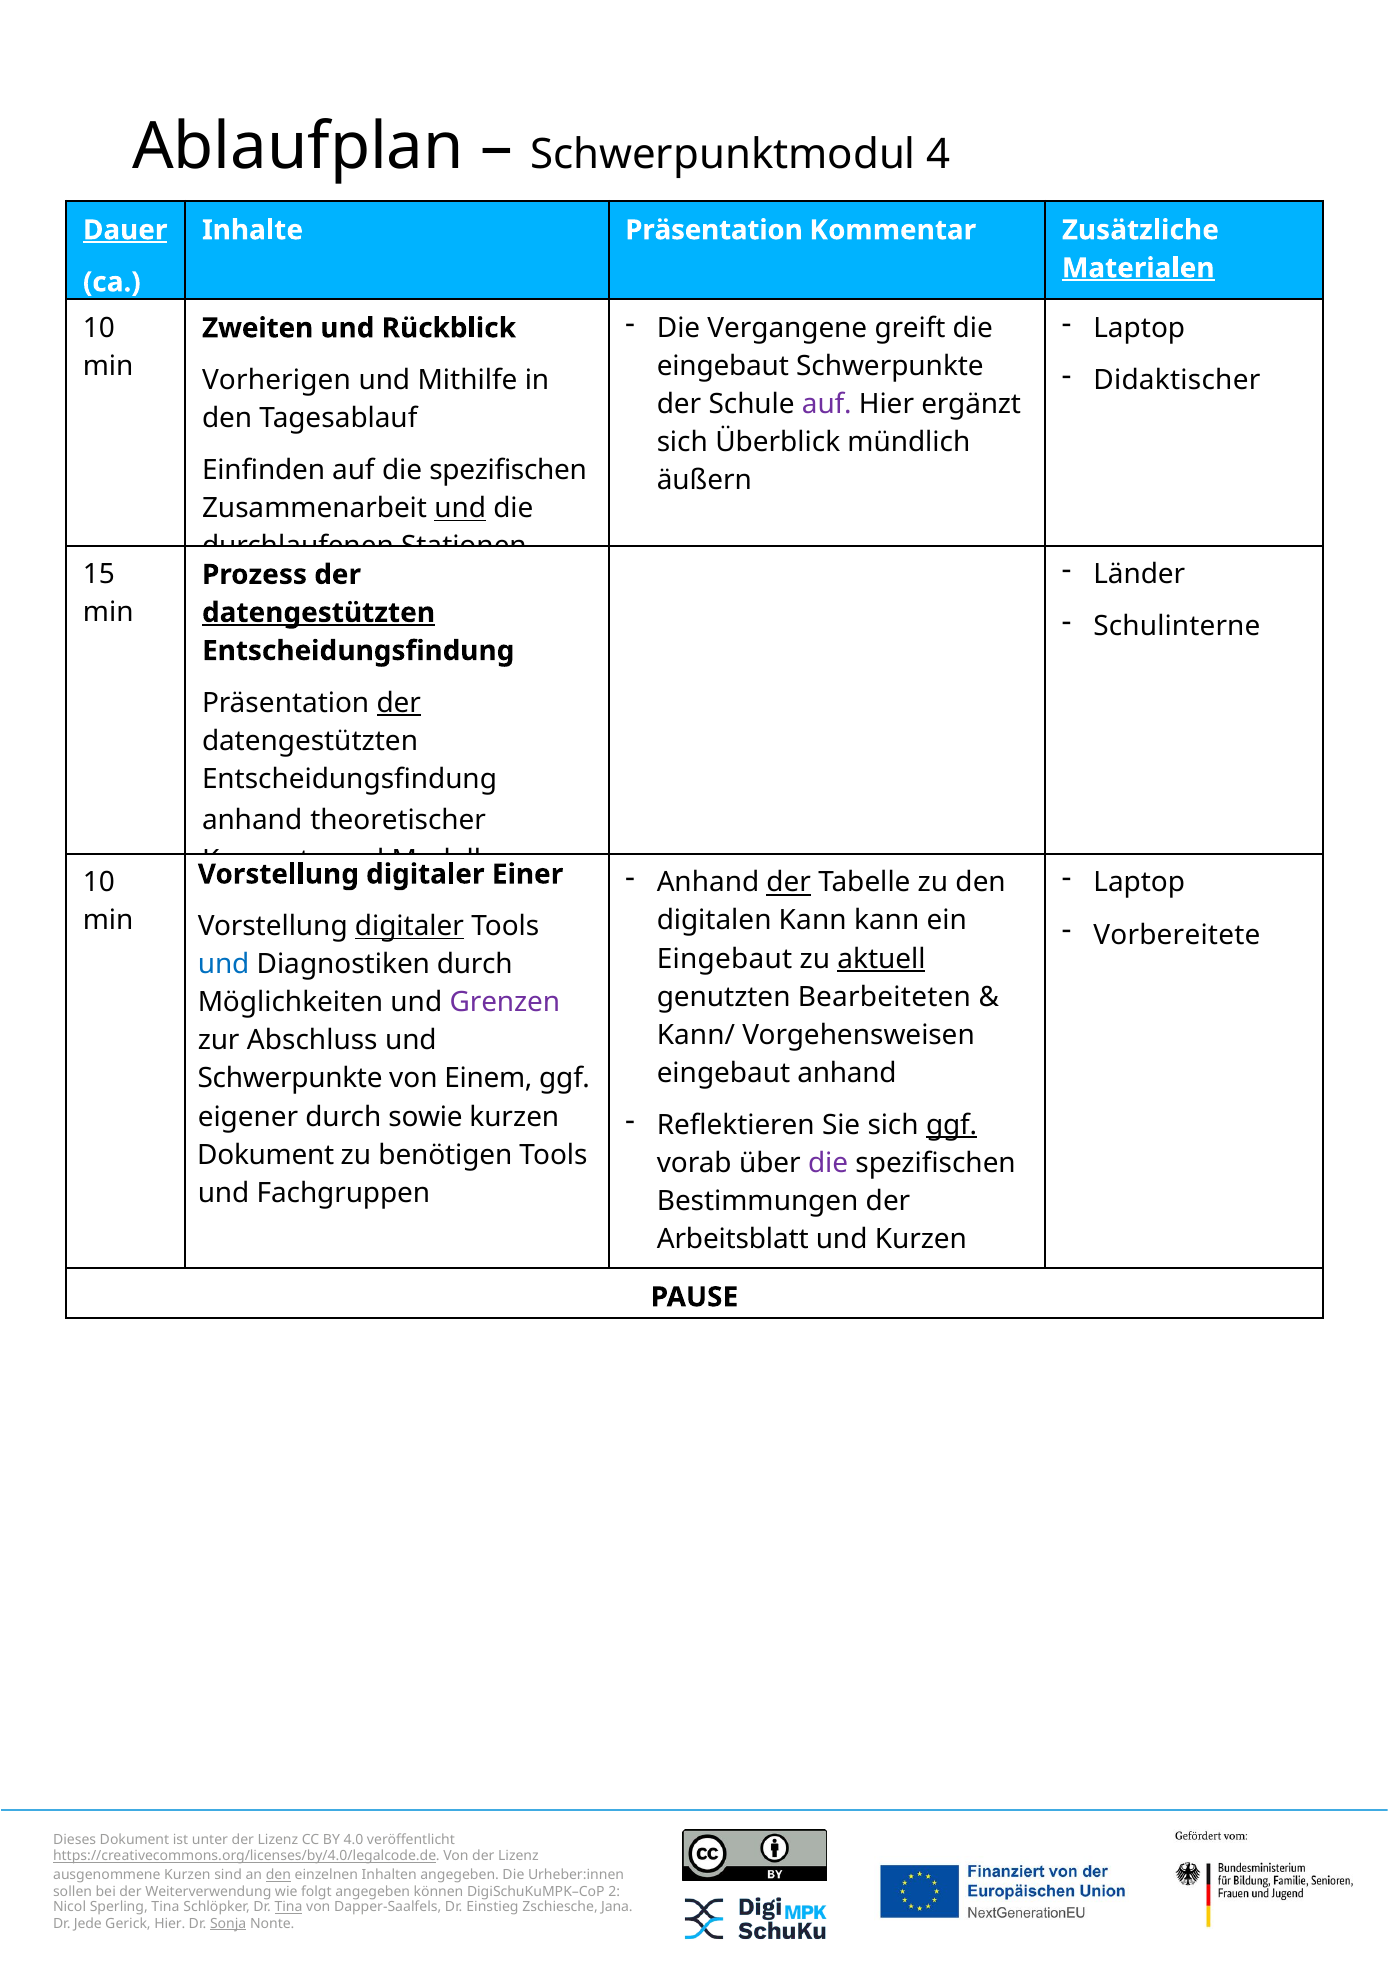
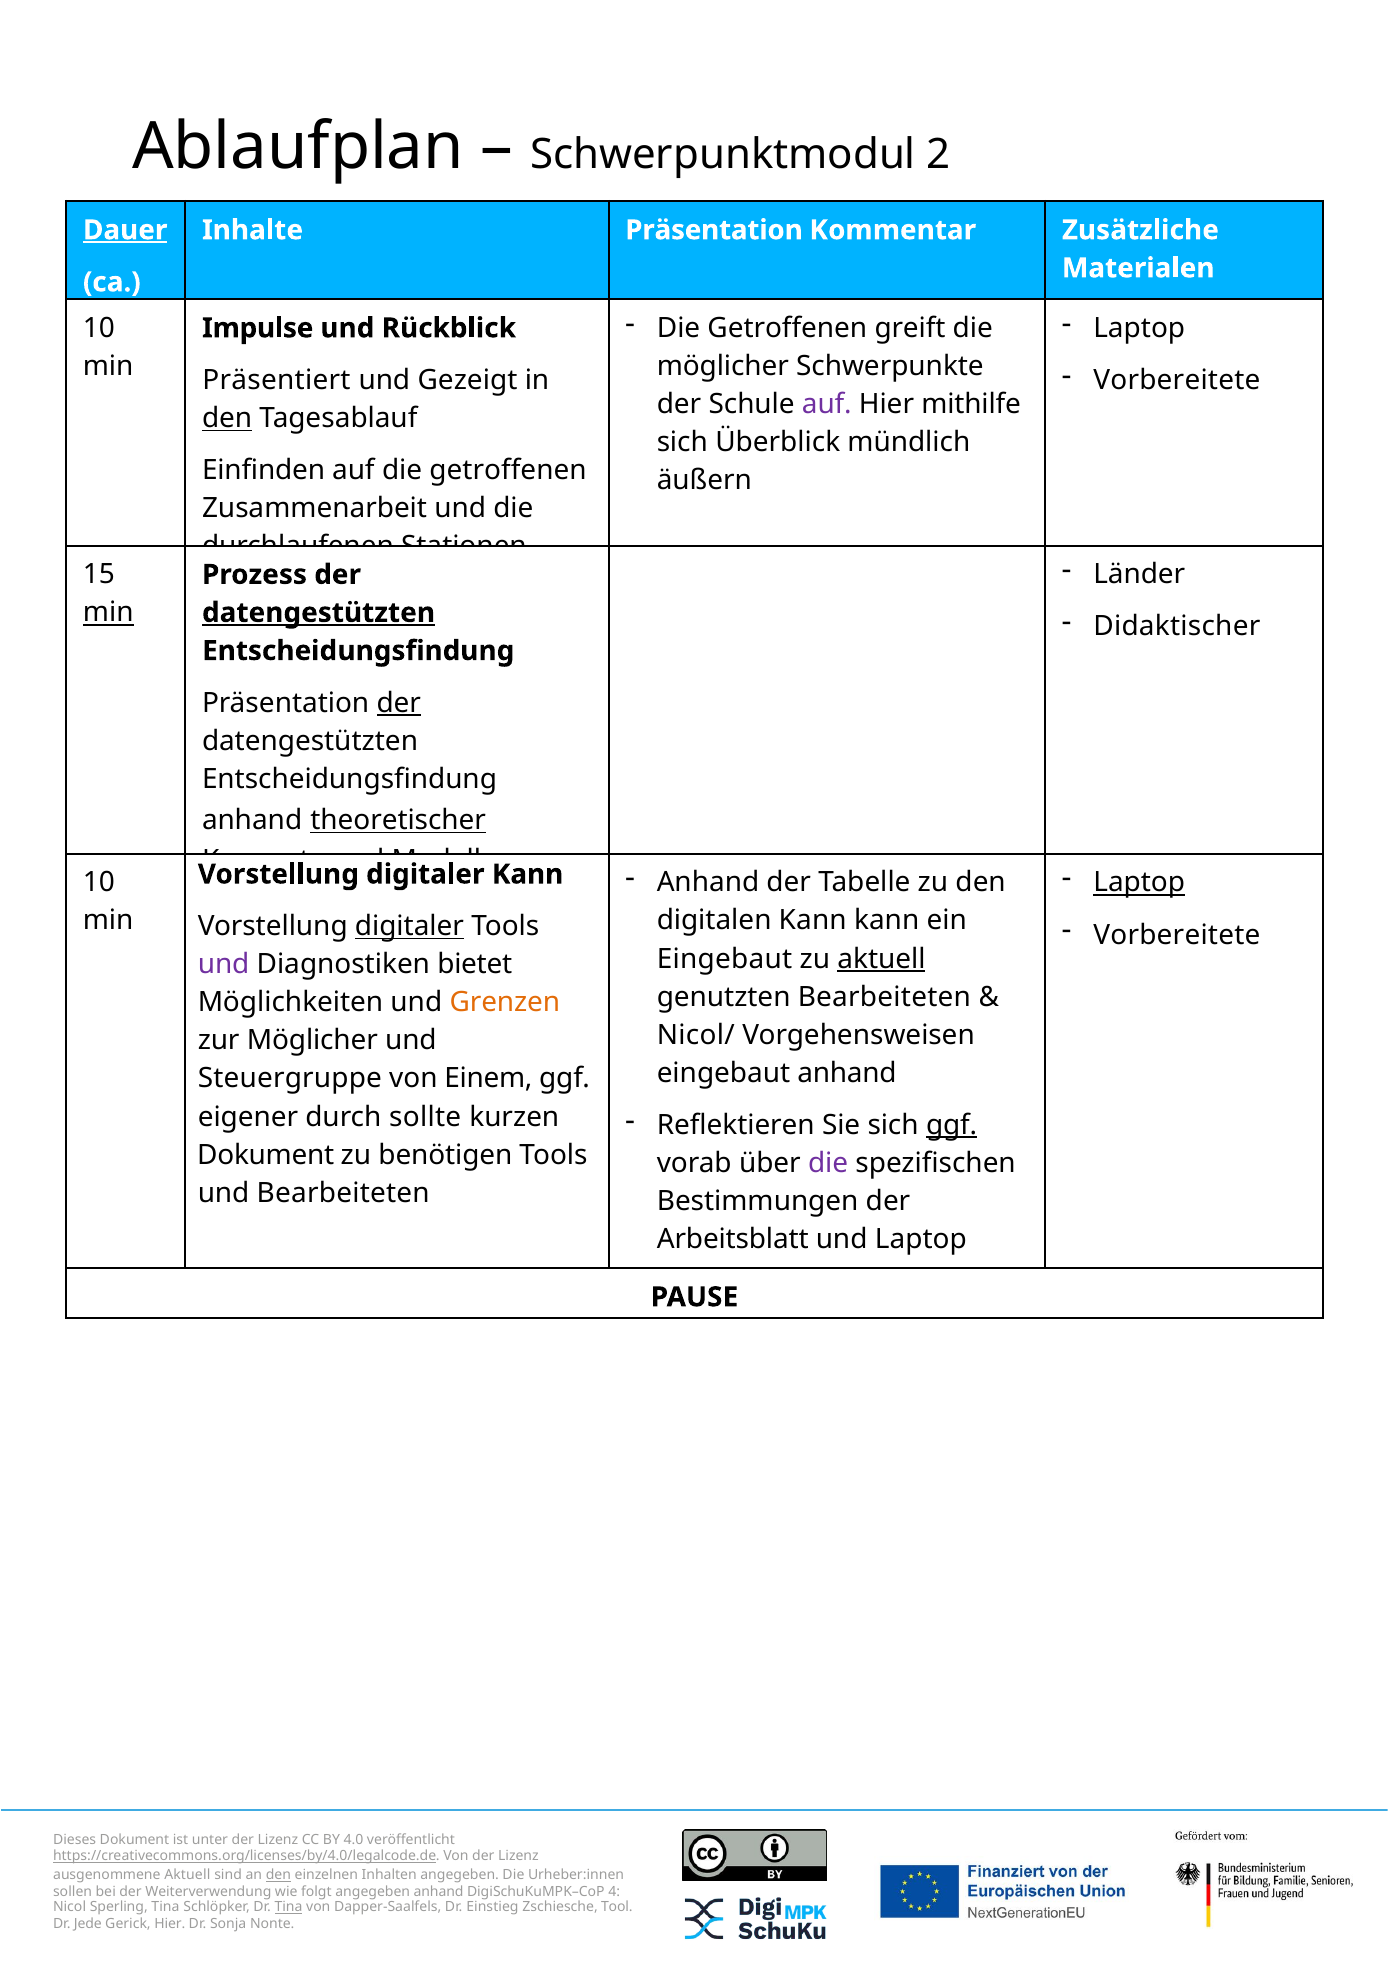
4: 4 -> 2
Materialen underline: present -> none
Vergangene at (787, 328): Vergangene -> Getroffenen
Zweiten: Zweiten -> Impulse
eingebaut at (723, 366): eingebaut -> möglicher
Didaktischer at (1177, 380): Didaktischer -> Vorbereitete
Vorherigen: Vorherigen -> Präsentiert
Mithilfe: Mithilfe -> Gezeigt
ergänzt: ergänzt -> mithilfe
den at (227, 418) underline: none -> present
auf die spezifischen: spezifischen -> getroffenen
und at (460, 509) underline: present -> none
min at (108, 613) underline: none -> present
Schulinterne: Schulinterne -> Didaktischer
theoretischer underline: none -> present
der at (789, 883) underline: present -> none
Laptop at (1139, 883) underline: none -> present
digitaler Einer: Einer -> Kann
und at (224, 965) colour: blue -> purple
Diagnostiken durch: durch -> bietet
Grenzen colour: purple -> orange
Kann/: Kann/ -> Nicol/
zur Abschluss: Abschluss -> Möglicher
Schwerpunkte at (290, 1079): Schwerpunkte -> Steuergruppe
sowie: sowie -> sollte
und Fachgruppen: Fachgruppen -> Bearbeiteten
und Kurzen: Kurzen -> Laptop
Kurzen at (187, 1876): Kurzen -> Aktuell
können at (439, 1893): können -> anhand
2: 2 -> 4
Jana: Jana -> Tool
Sonja underline: present -> none
